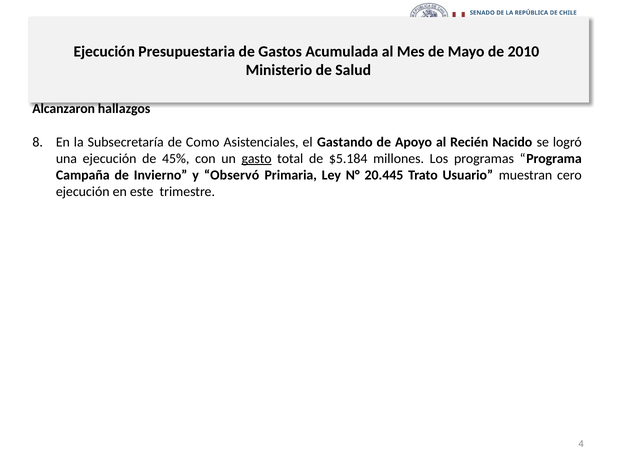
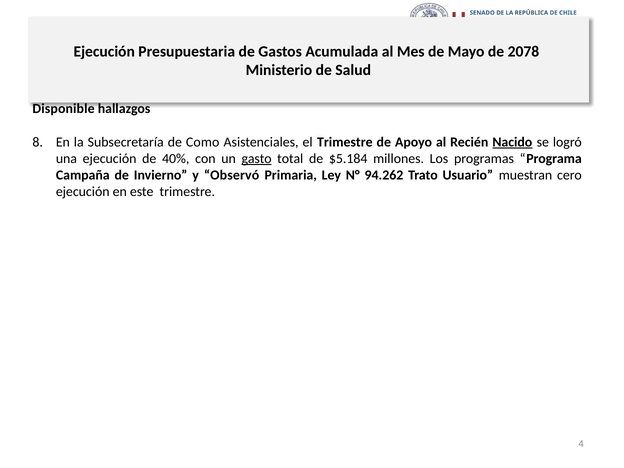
2010: 2010 -> 2078
Alcanzaron: Alcanzaron -> Disponible
el Gastando: Gastando -> Trimestre
Nacido underline: none -> present
45%: 45% -> 40%
20.445: 20.445 -> 94.262
